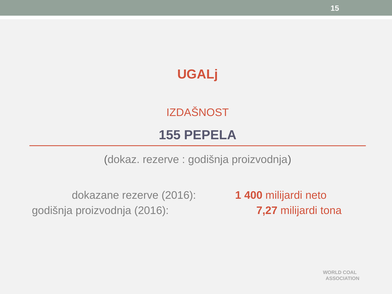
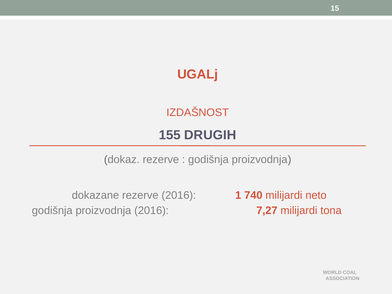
PEPELA: PEPELA -> DRUGIH
400: 400 -> 740
